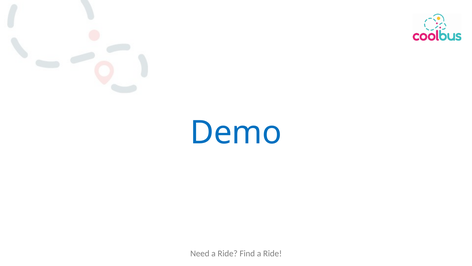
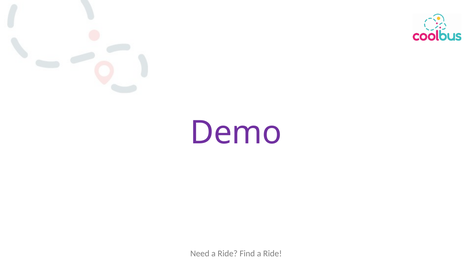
Demo colour: blue -> purple
